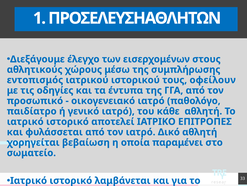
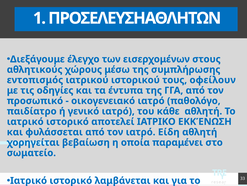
ΕΠΙΤΡΟΠΕΣ: ΕΠΙΤΡΟΠΕΣ -> ΕΚΚΈΝΩΣΗ
Δικό: Δικό -> Είδη
